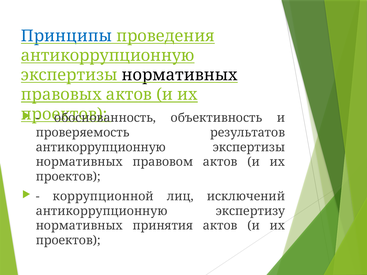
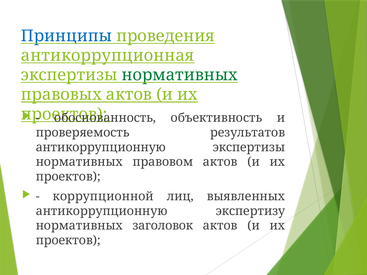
антикоррупционную at (108, 56): антикоррупционную -> антикоррупционная
нормативных at (180, 75) colour: black -> green
исключений: исключений -> выявленных
принятия: принятия -> заголовок
